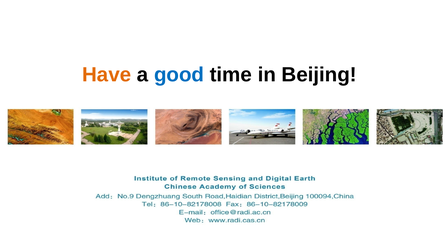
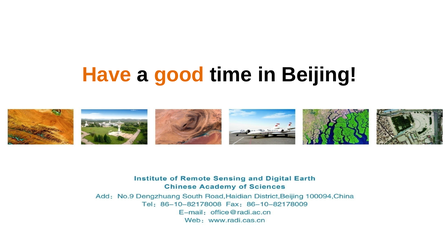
good colour: blue -> orange
